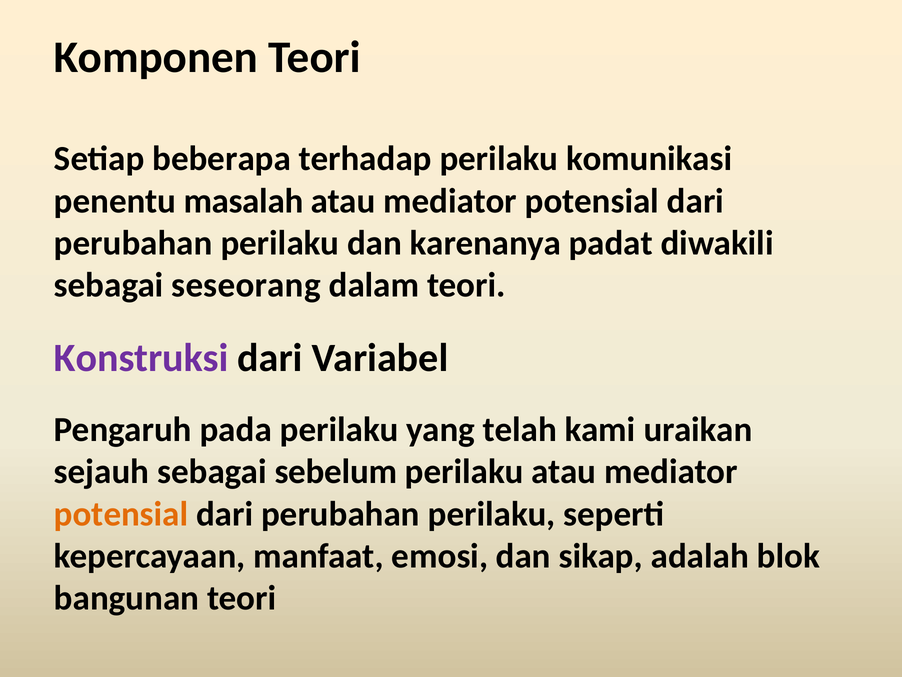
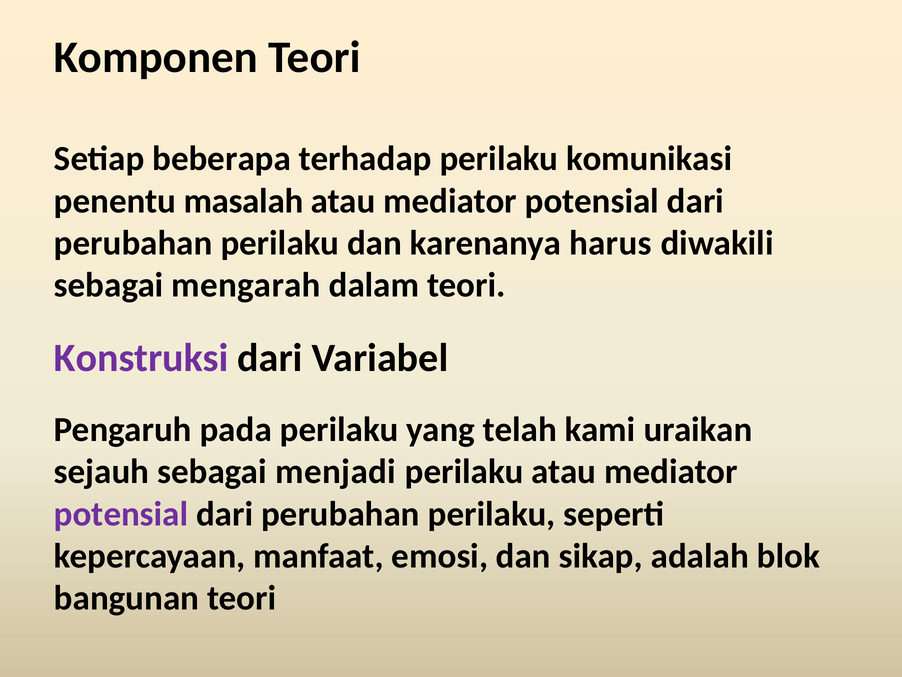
padat: padat -> harus
seseorang: seseorang -> mengarah
sebelum: sebelum -> menjadi
potensial at (121, 514) colour: orange -> purple
